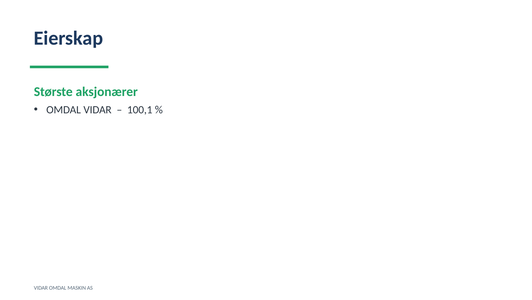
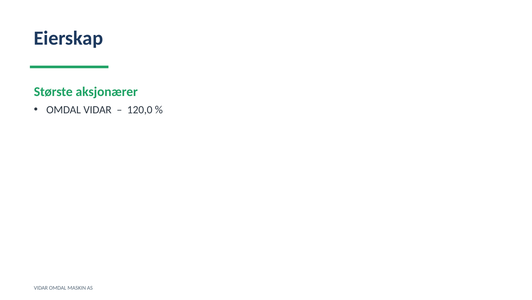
100,1: 100,1 -> 120,0
